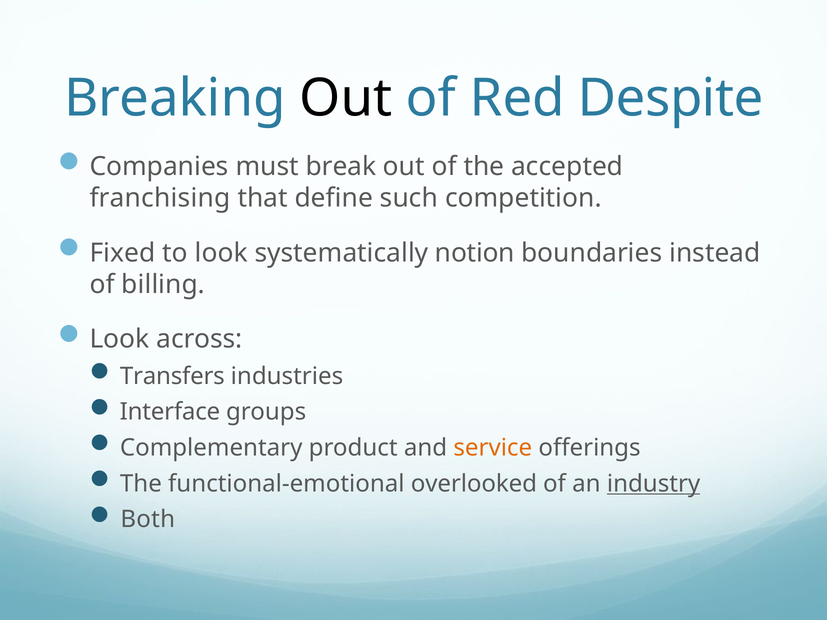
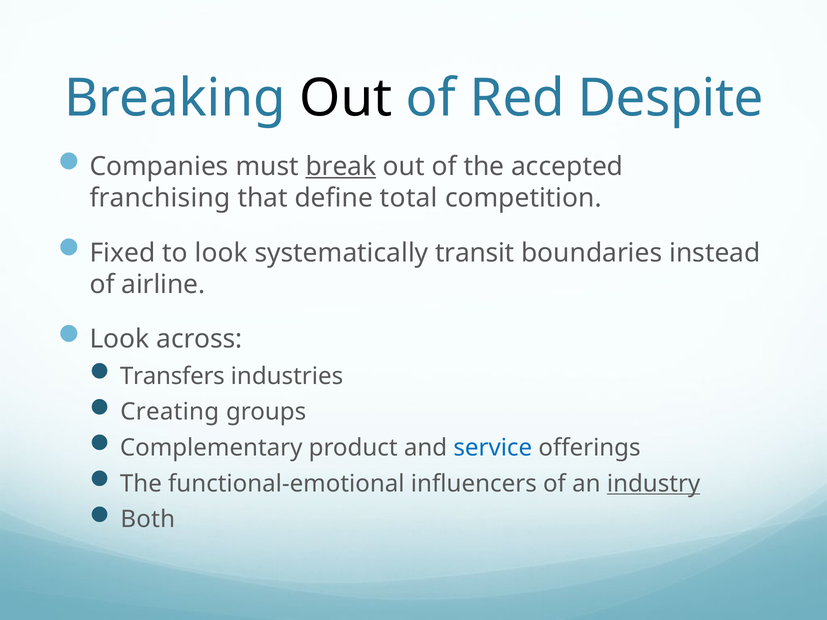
break underline: none -> present
such: such -> total
notion: notion -> transit
billing: billing -> airline
Interface: Interface -> Creating
service colour: orange -> blue
overlooked: overlooked -> influencers
